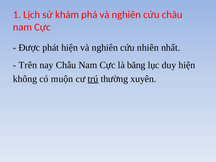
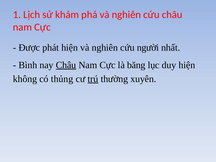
nhiên: nhiên -> người
Trên: Trên -> Bình
Châu at (66, 65) underline: none -> present
muộn: muộn -> thủng
